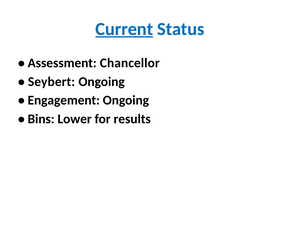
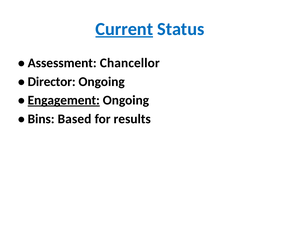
Seybert: Seybert -> Director
Engagement underline: none -> present
Lower: Lower -> Based
